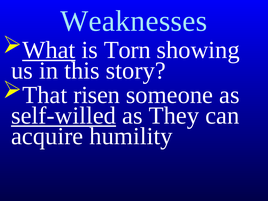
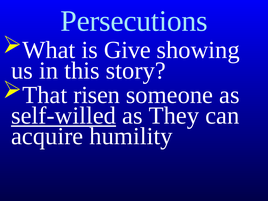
Weaknesses: Weaknesses -> Persecutions
What underline: present -> none
Torn: Torn -> Give
